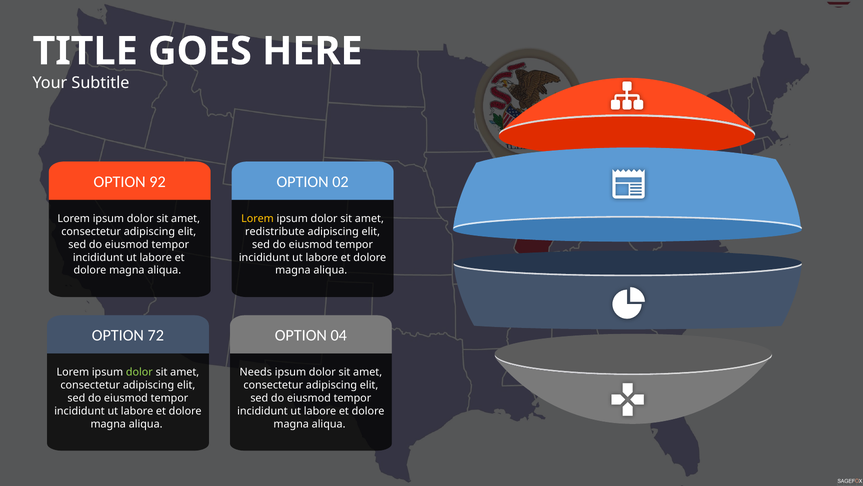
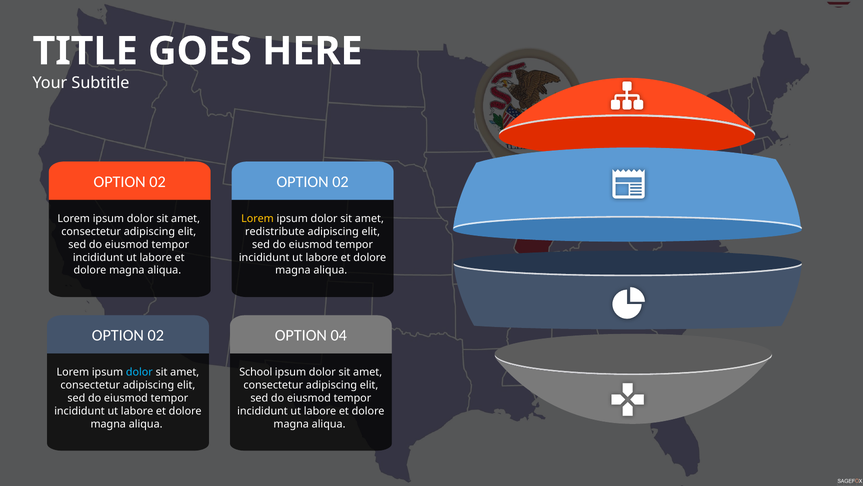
92 at (158, 182): 92 -> 02
72 at (156, 335): 72 -> 02
dolor at (139, 372) colour: light green -> light blue
Needs: Needs -> School
